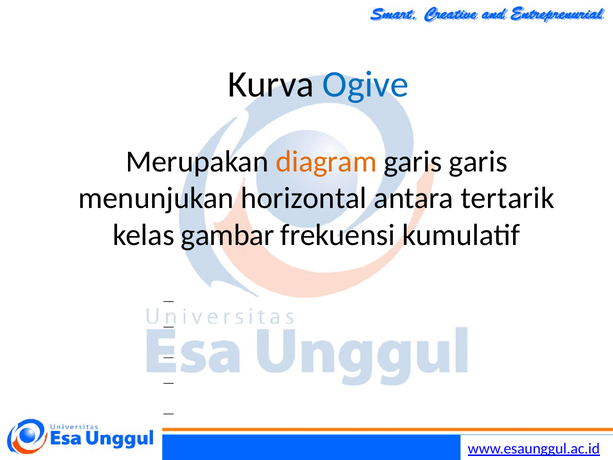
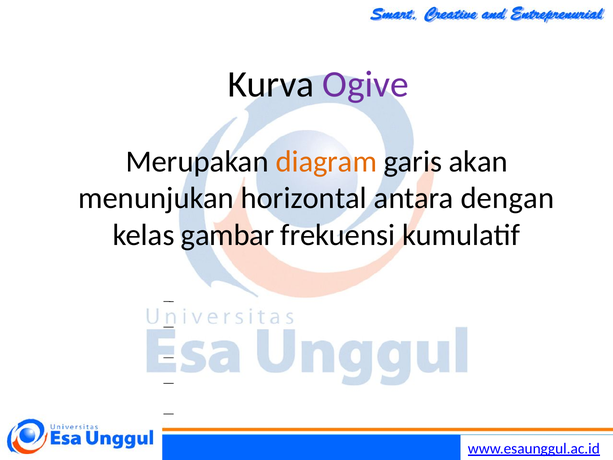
Ogive colour: blue -> purple
garis garis: garis -> akan
tertarik: tertarik -> dengan
